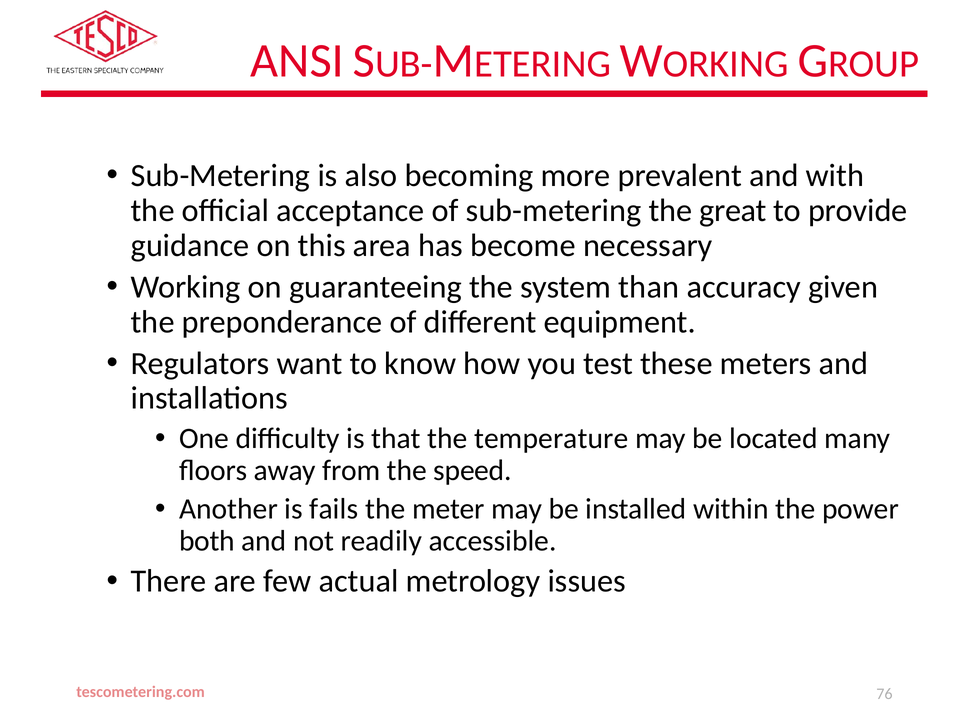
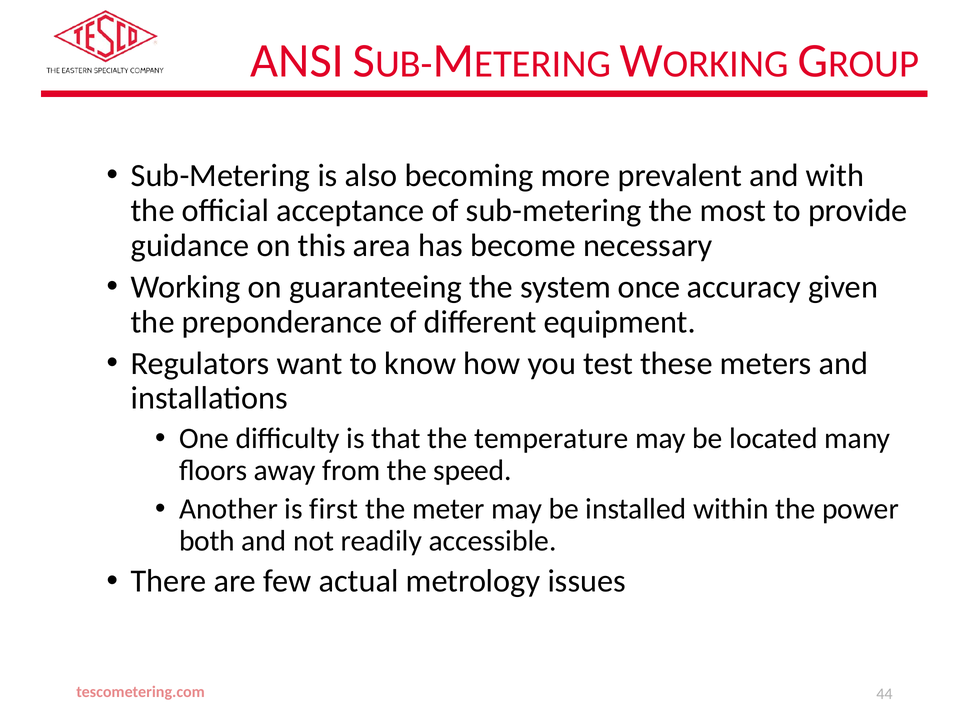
great: great -> most
than: than -> once
fails: fails -> first
76: 76 -> 44
